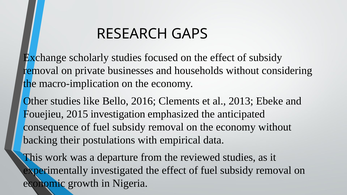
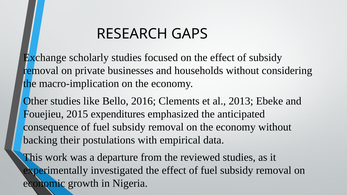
investigation: investigation -> expenditures
